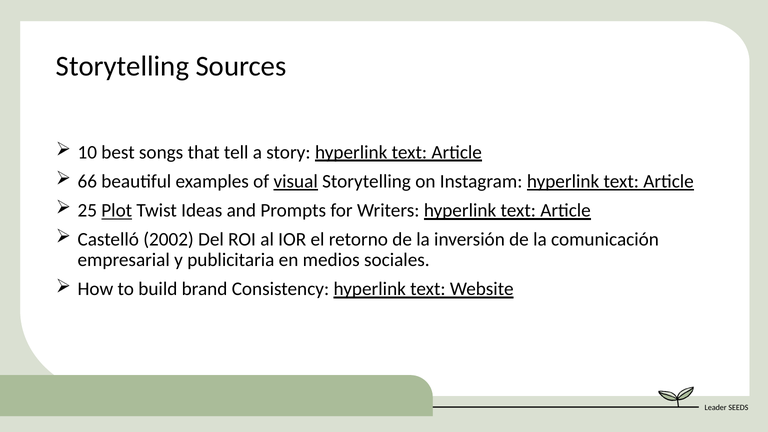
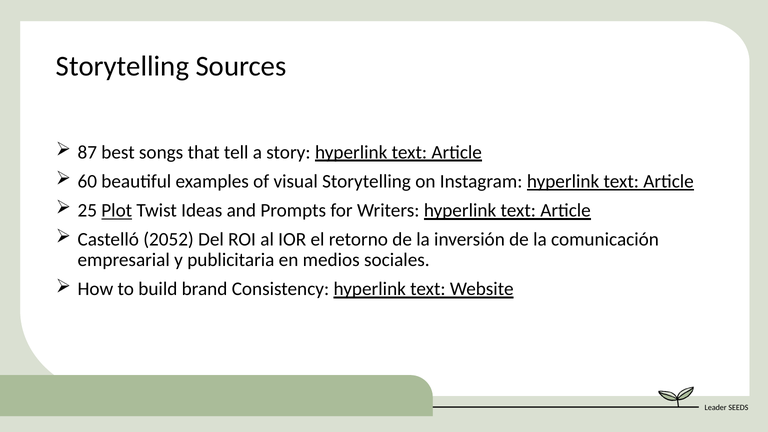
10: 10 -> 87
66: 66 -> 60
visual underline: present -> none
2002: 2002 -> 2052
